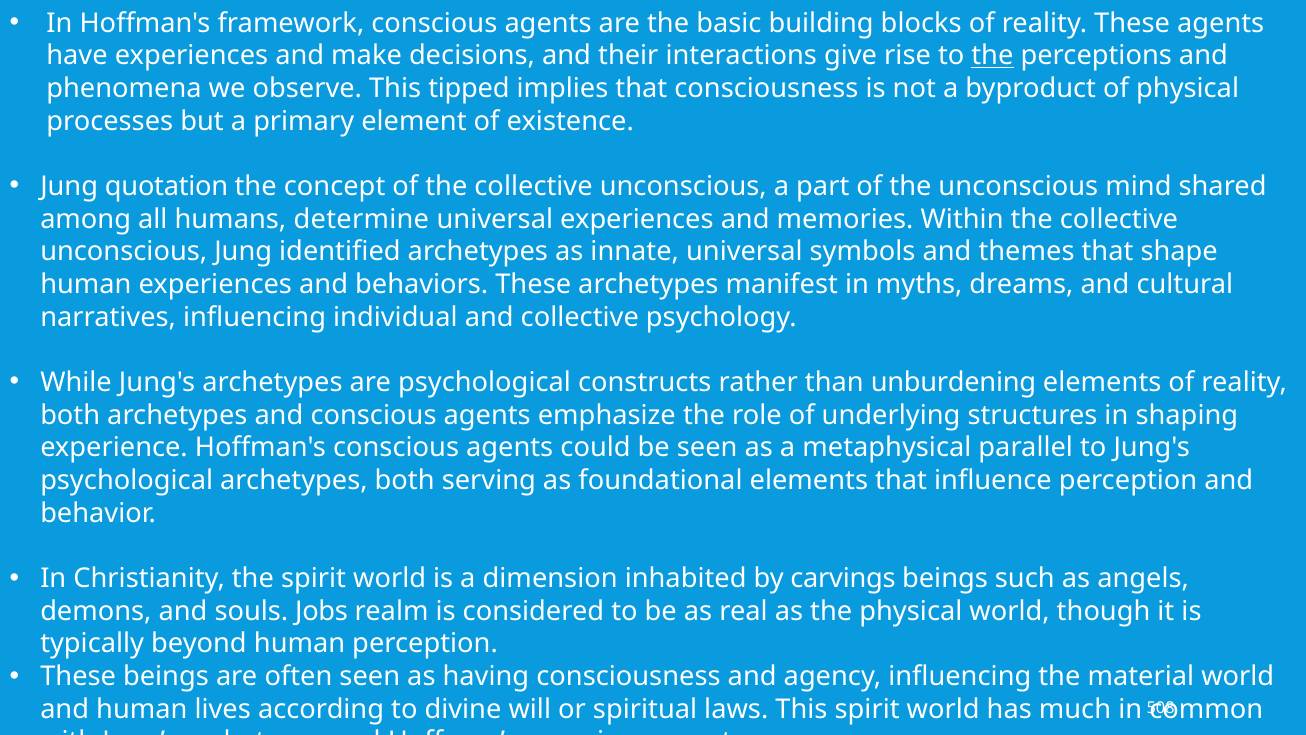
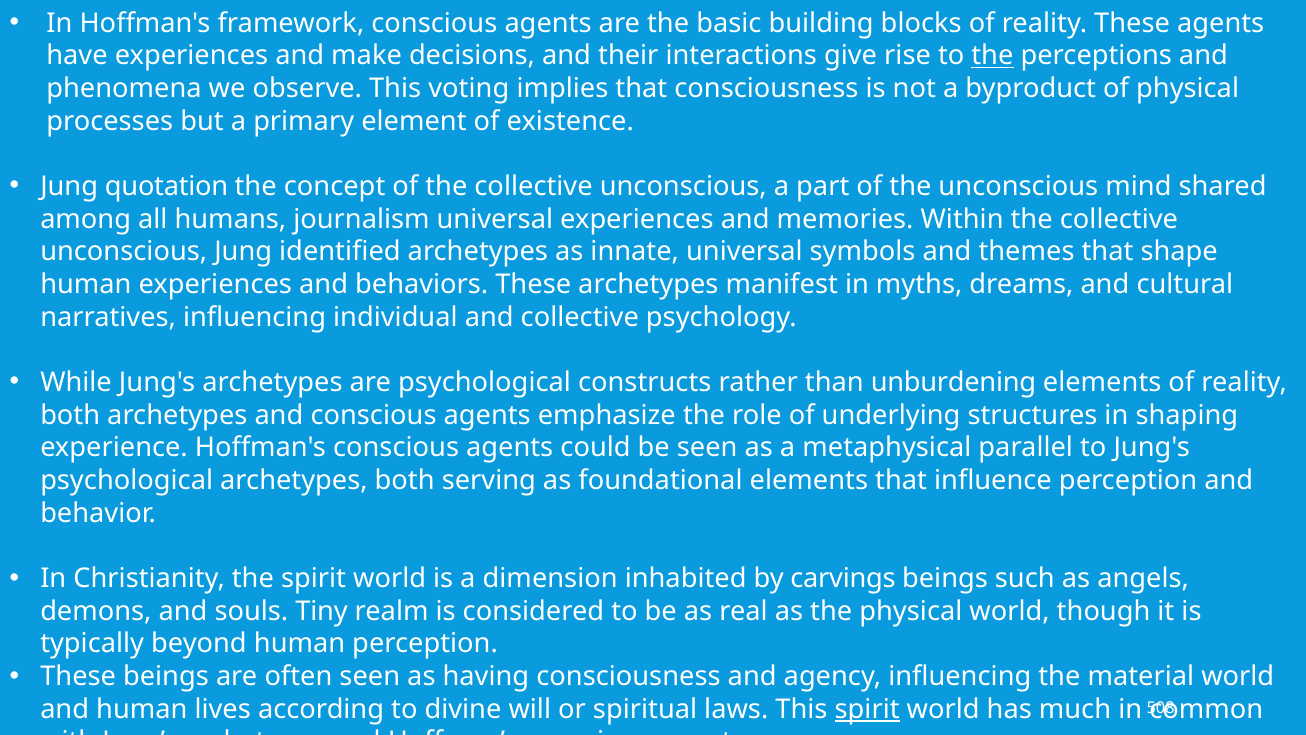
tipped: tipped -> voting
determine: determine -> journalism
Jobs: Jobs -> Tiny
spirit at (867, 709) underline: none -> present
